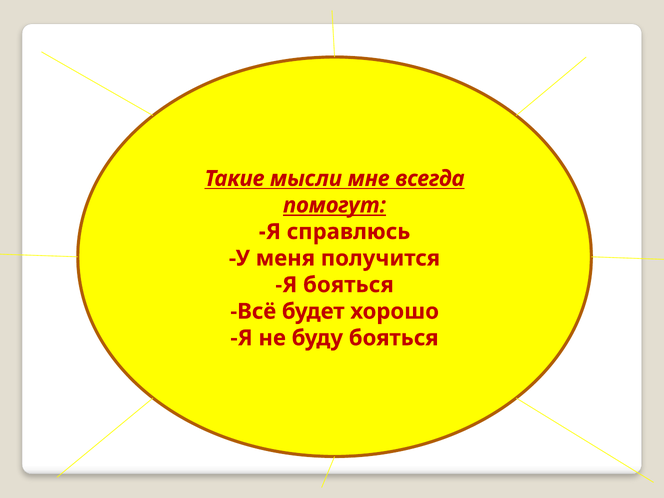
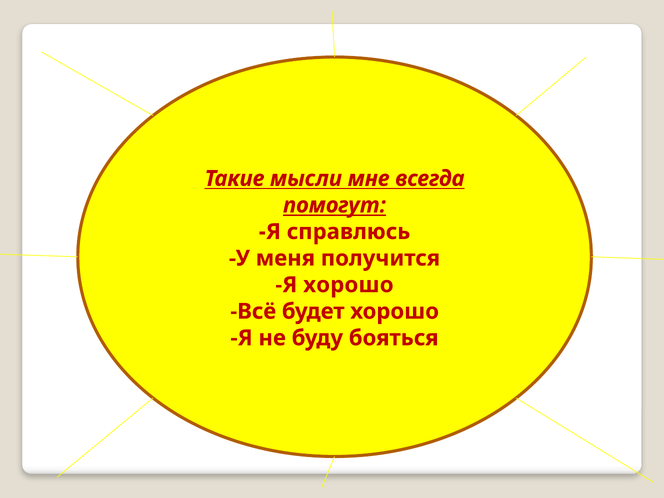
Я бояться: бояться -> хорошо
